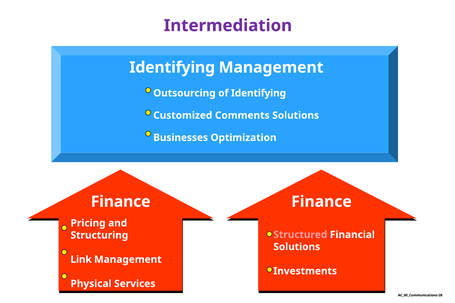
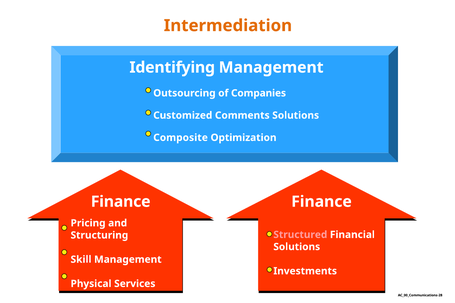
Intermediation colour: purple -> orange
of Identifying: Identifying -> Companies
Businesses: Businesses -> Composite
Link: Link -> Skill
